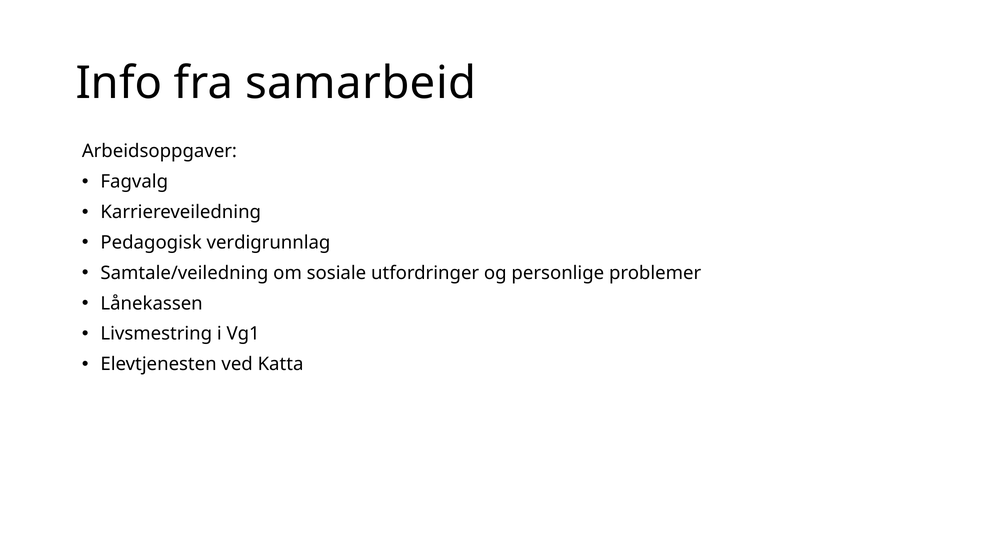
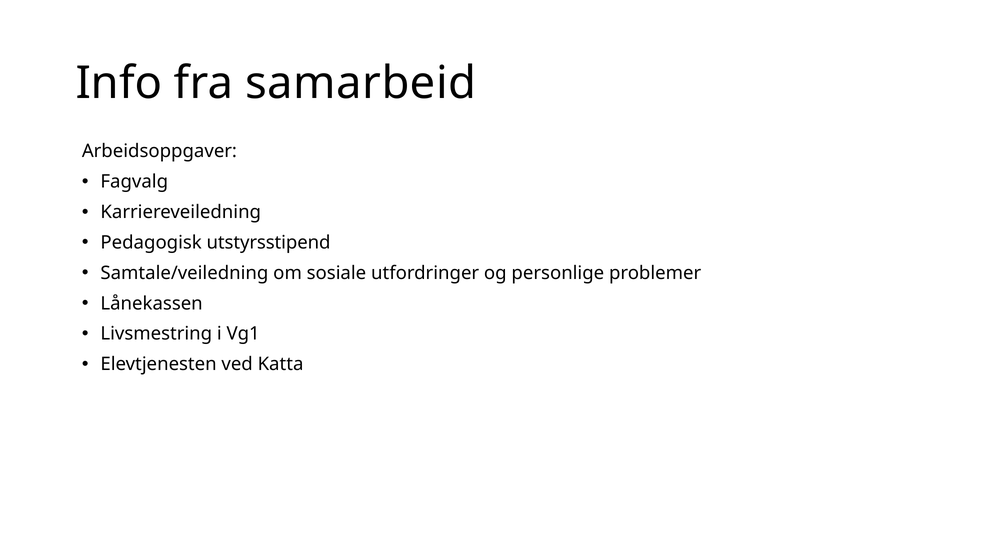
verdigrunnlag: verdigrunnlag -> utstyrsstipend
